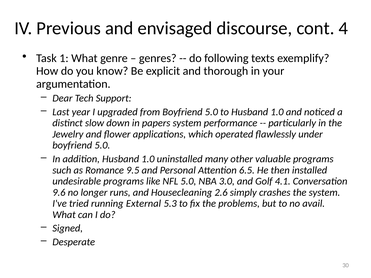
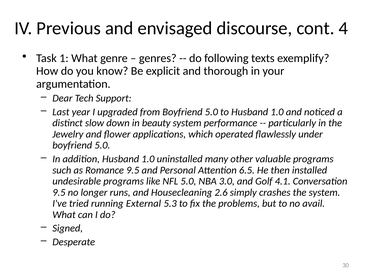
papers: papers -> beauty
9.6 at (59, 193): 9.6 -> 9.5
